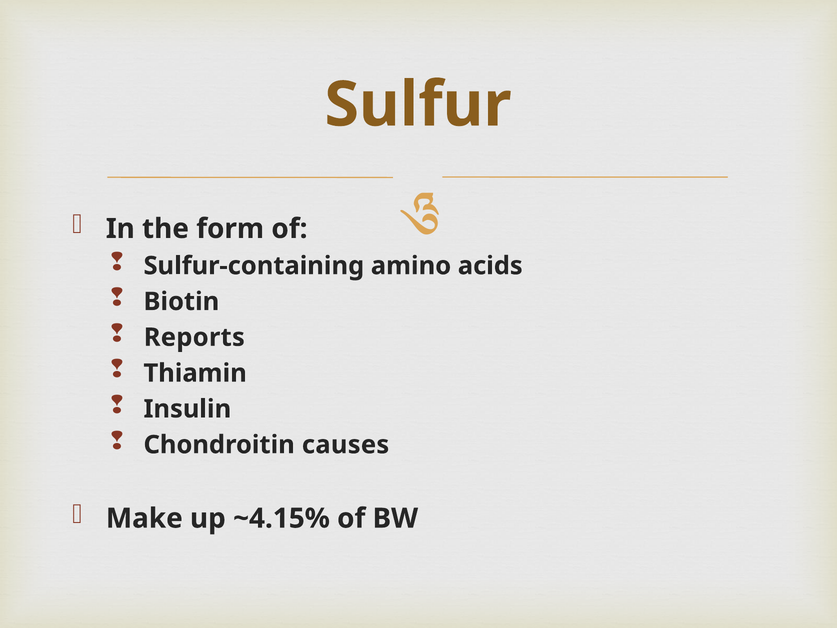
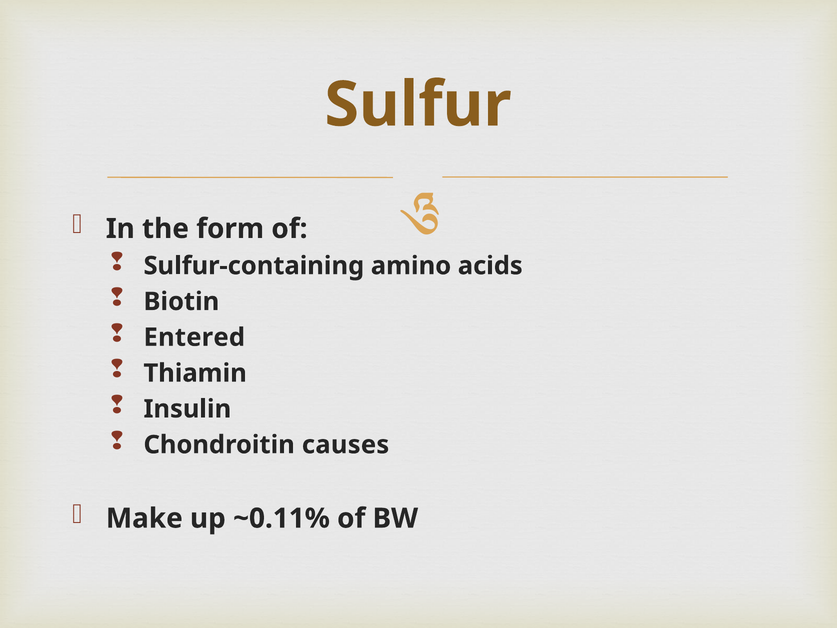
Reports: Reports -> Entered
~4.15%: ~4.15% -> ~0.11%
